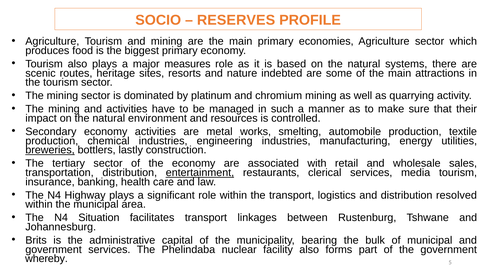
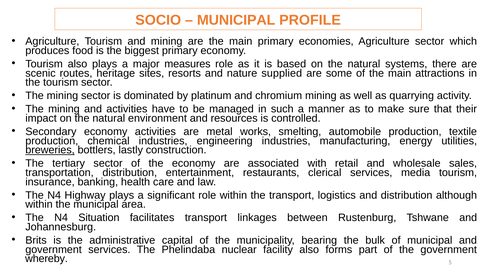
RESERVES at (236, 20): RESERVES -> MUNICIPAL
indebted: indebted -> supplied
entertainment underline: present -> none
resolved: resolved -> although
